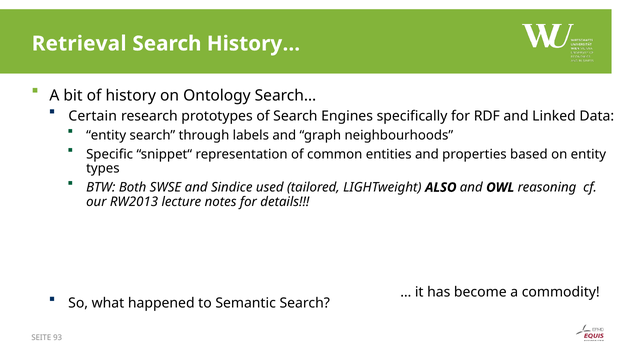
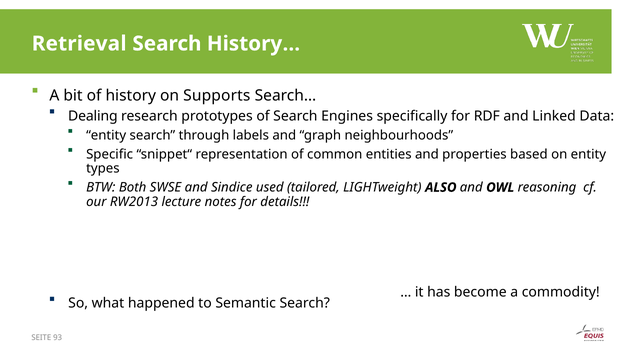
Ontology: Ontology -> Supports
Certain: Certain -> Dealing
